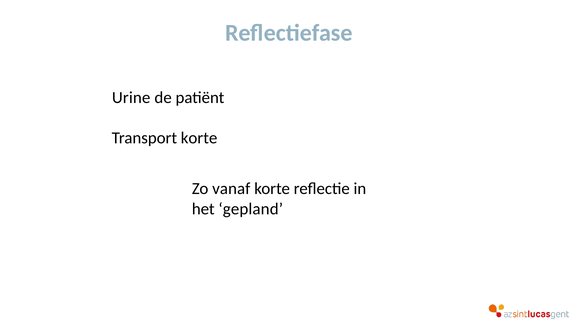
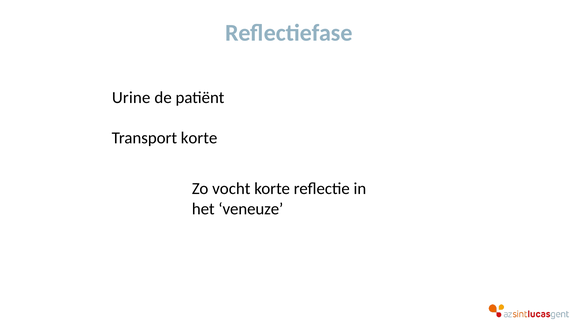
vanaf: vanaf -> vocht
gepland: gepland -> veneuze
